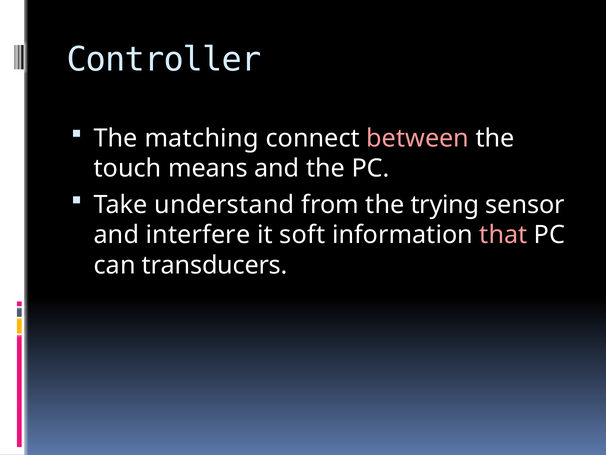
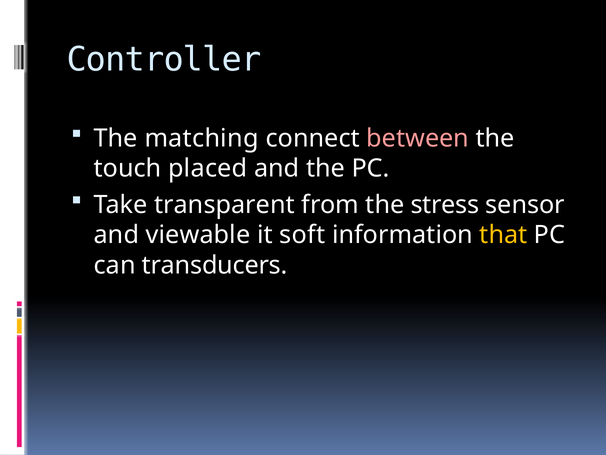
means: means -> placed
understand: understand -> transparent
trying: trying -> stress
interfere: interfere -> viewable
that colour: pink -> yellow
